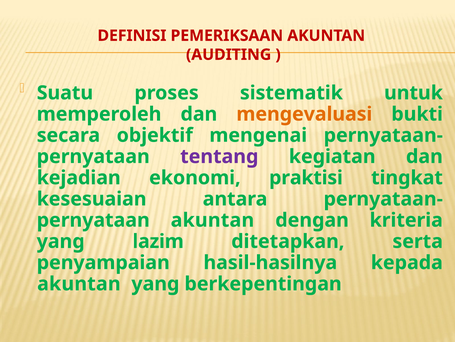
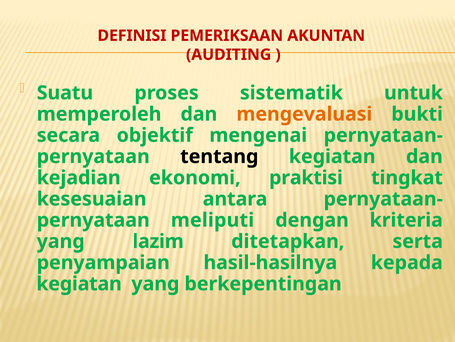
tentang colour: purple -> black
akuntan at (212, 220): akuntan -> meliputi
akuntan at (79, 283): akuntan -> kegiatan
